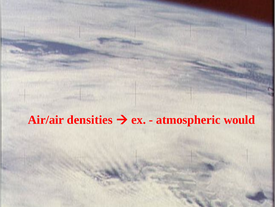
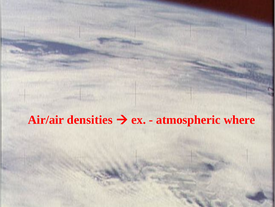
would: would -> where
